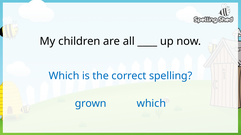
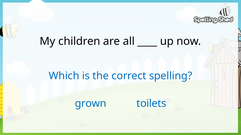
grown which: which -> toilets
